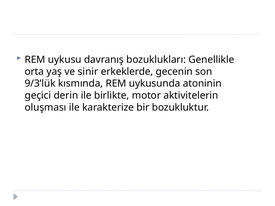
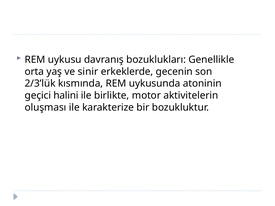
9/3’lük: 9/3’lük -> 2/3’lük
derin: derin -> halini
